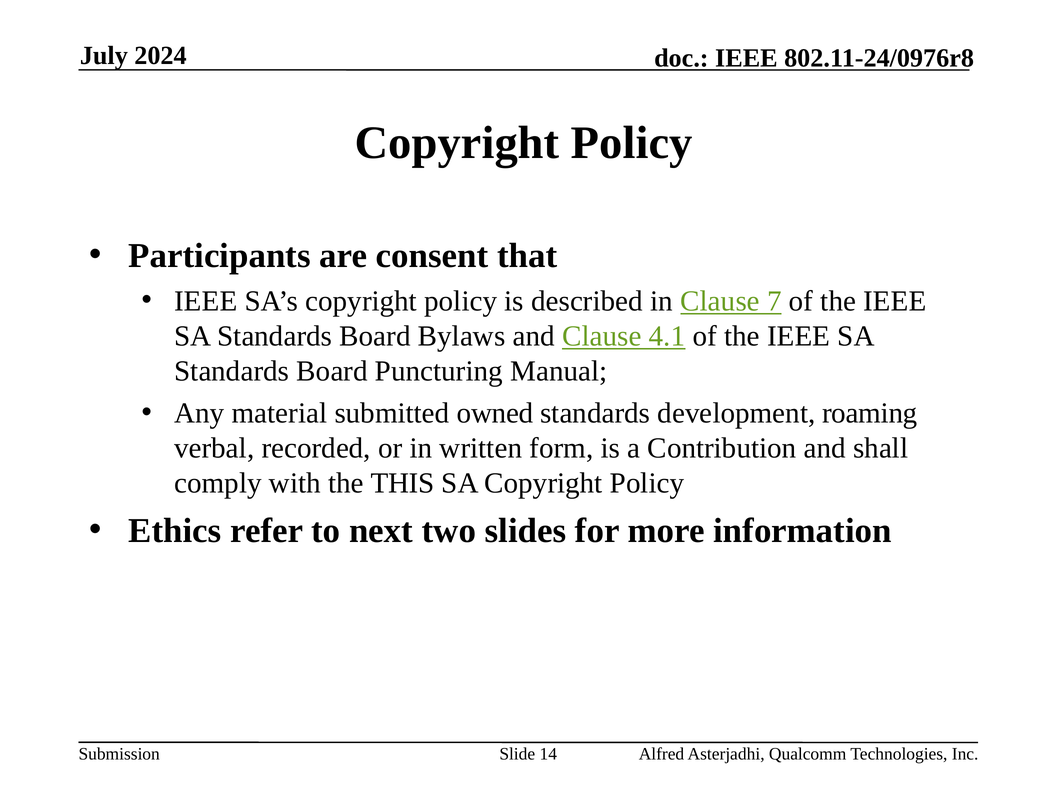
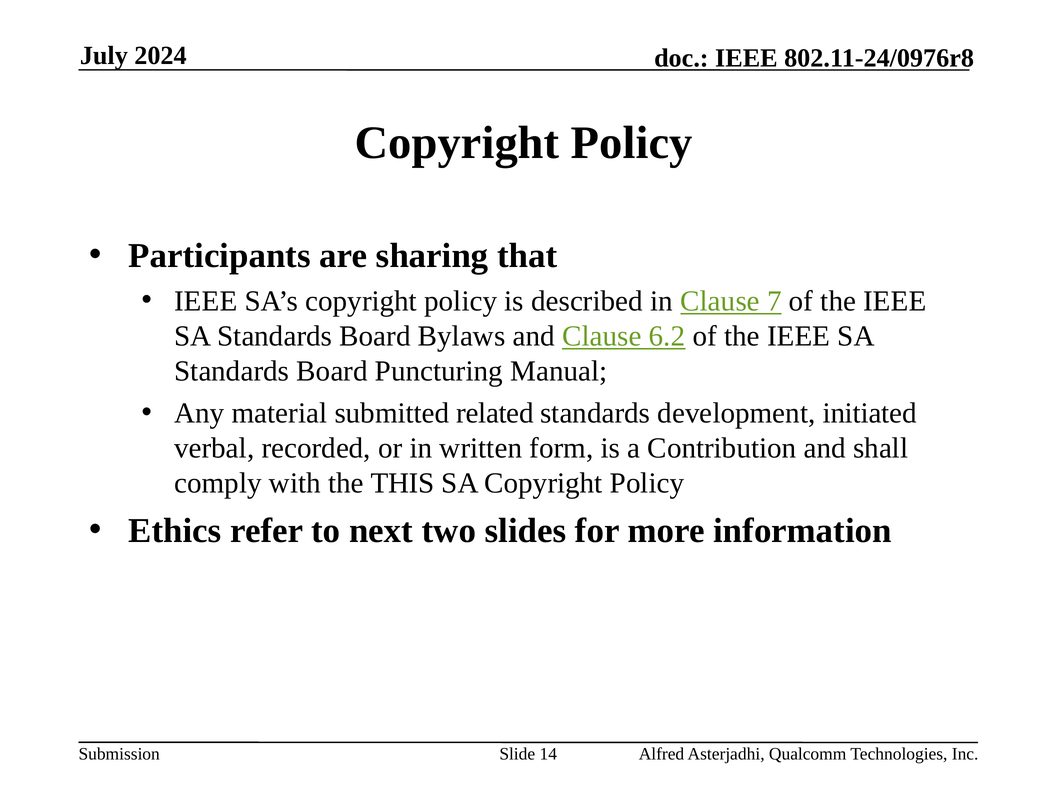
consent: consent -> sharing
4.1: 4.1 -> 6.2
owned: owned -> related
roaming: roaming -> initiated
